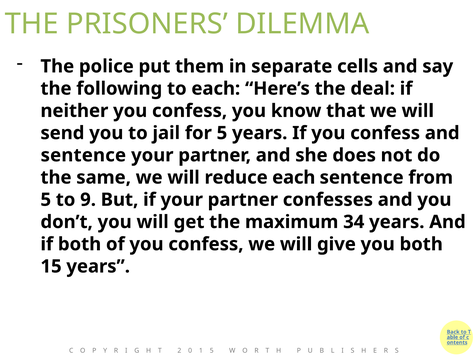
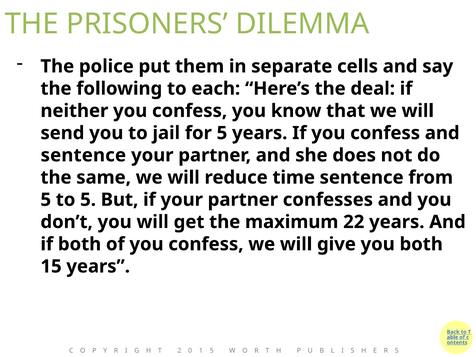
reduce each: each -> time
to 9: 9 -> 5
34: 34 -> 22
